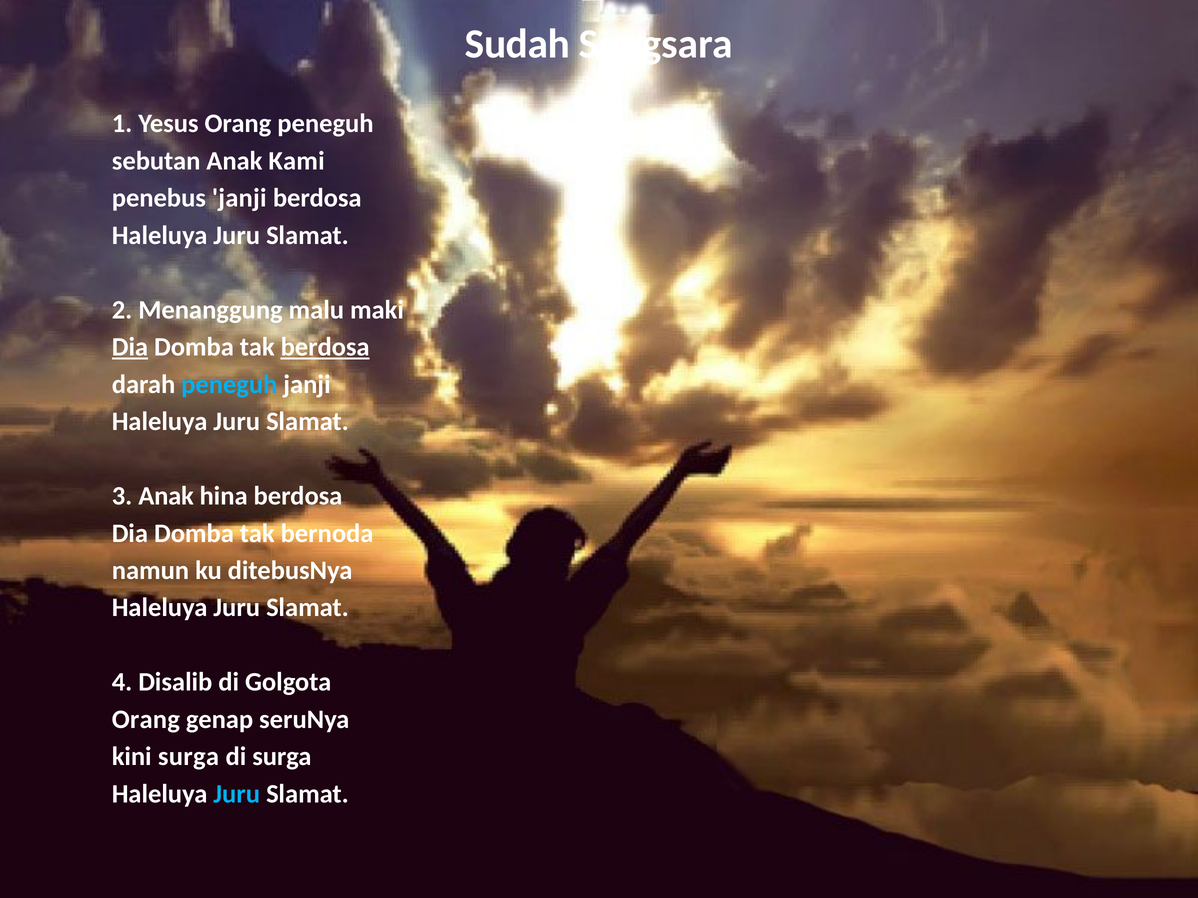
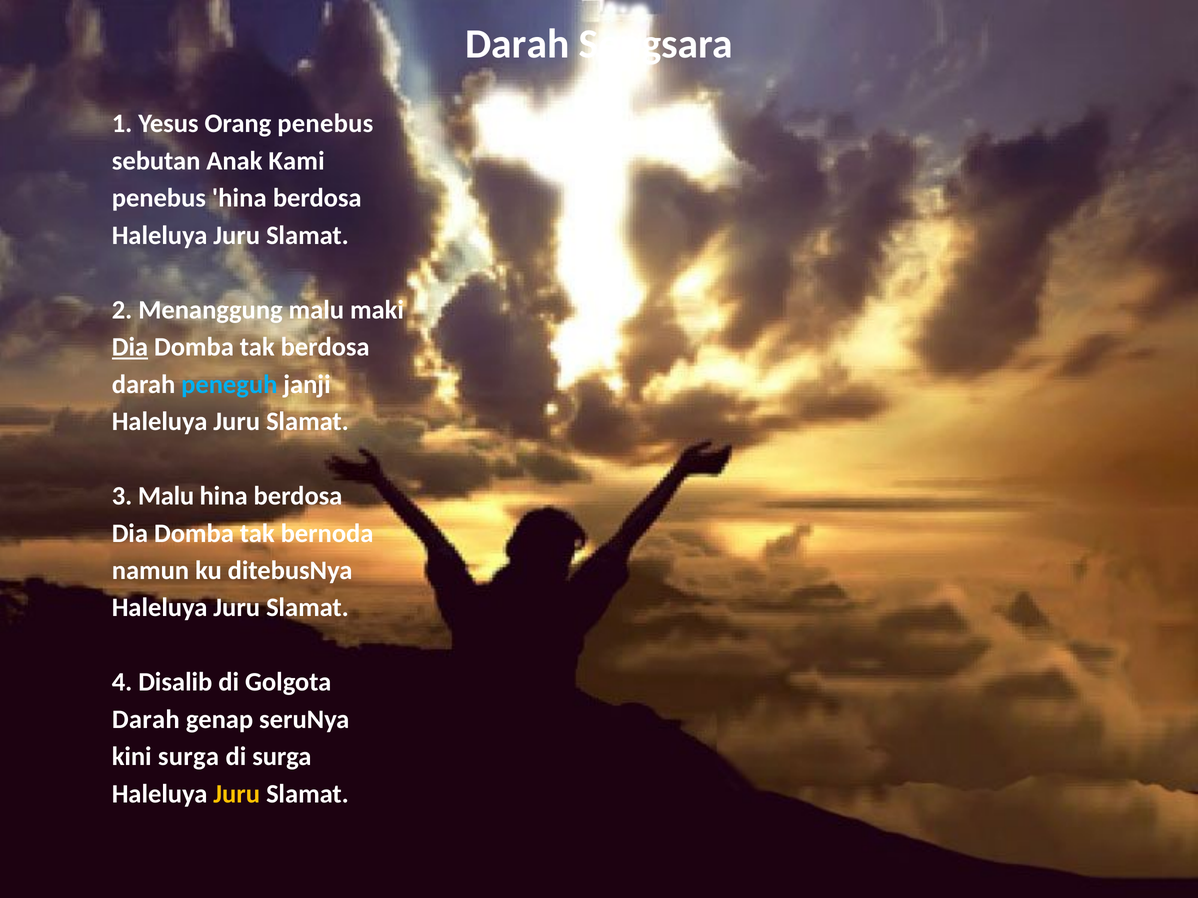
Sudah at (518, 44): Sudah -> Darah
Orang peneguh: peneguh -> penebus
penebus janji: janji -> hina
berdosa at (325, 347) underline: present -> none
3 Anak: Anak -> Malu
Orang at (146, 720): Orang -> Darah
Juru at (237, 794) colour: light blue -> yellow
